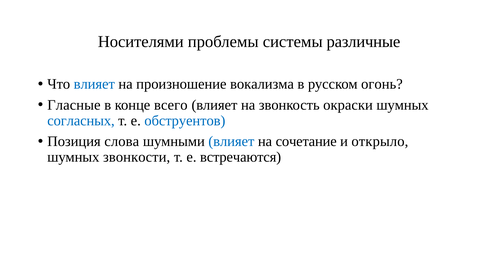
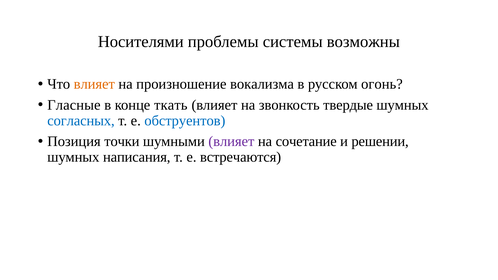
различные: различные -> возможны
влияет at (94, 84) colour: blue -> orange
всего: всего -> ткaть
окраски: окраски -> твердые
слова: слова -> точки
влияет at (231, 142) colour: blue -> purple
открыло: открыло -> решении
звонкости: звонкости -> написания
